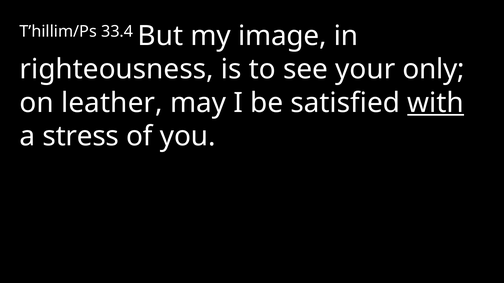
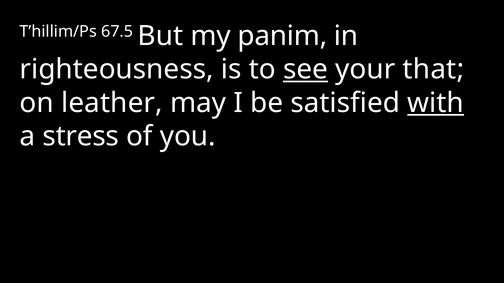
33.4: 33.4 -> 67.5
image: image -> panim
see underline: none -> present
only: only -> that
